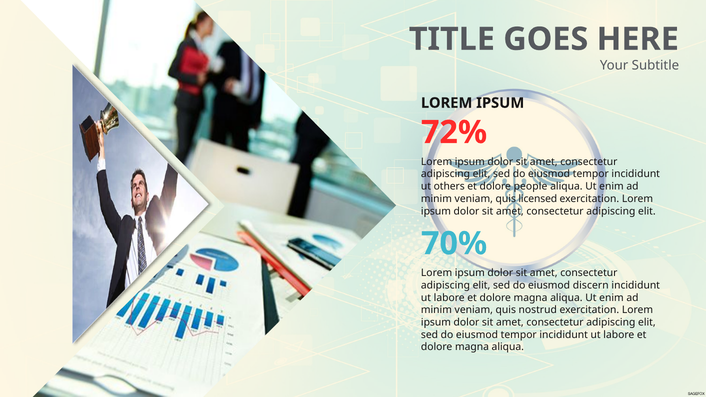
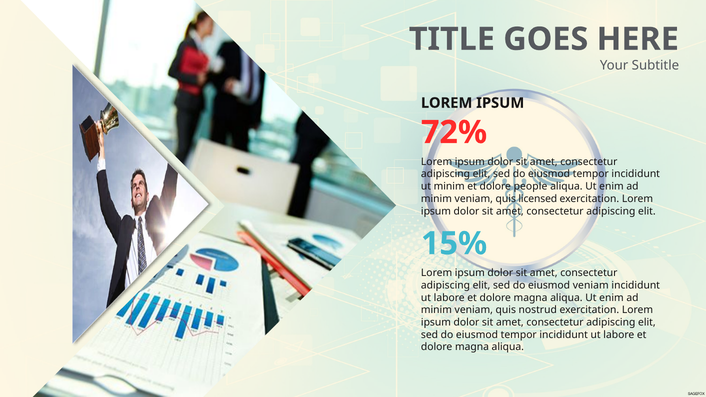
ut others: others -> minim
70%: 70% -> 15%
eiusmod discern: discern -> veniam
